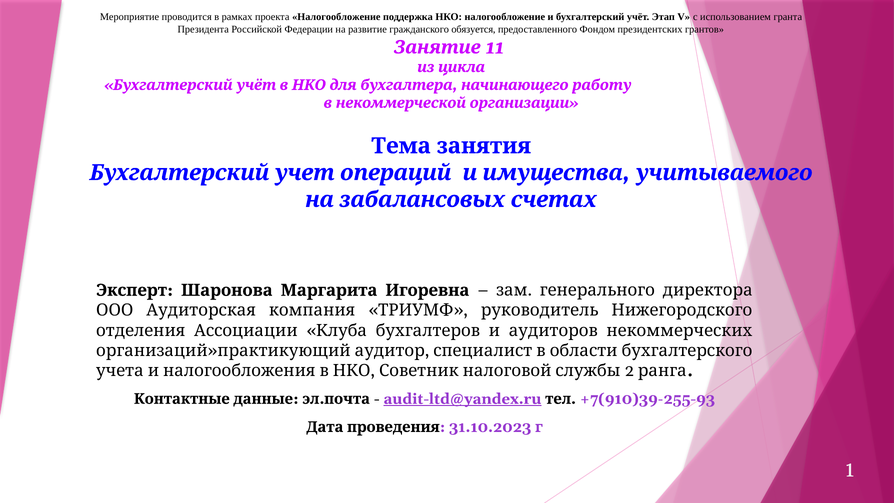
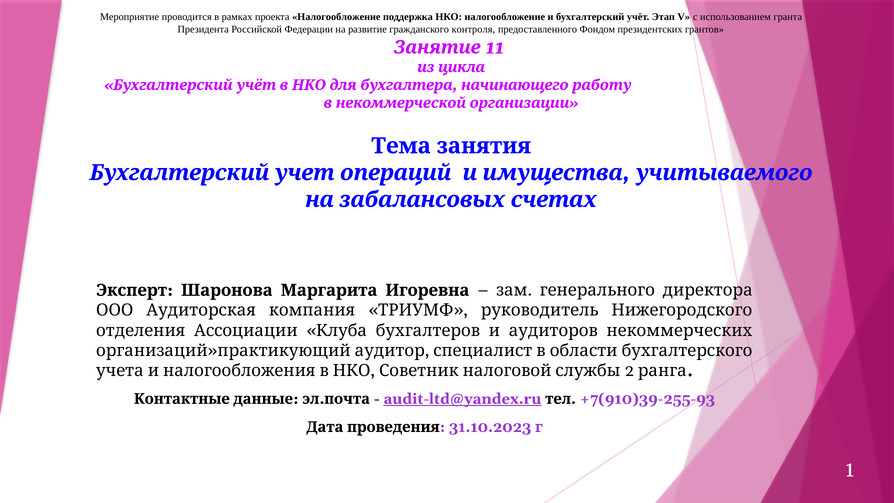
обязуется: обязуется -> контроля
